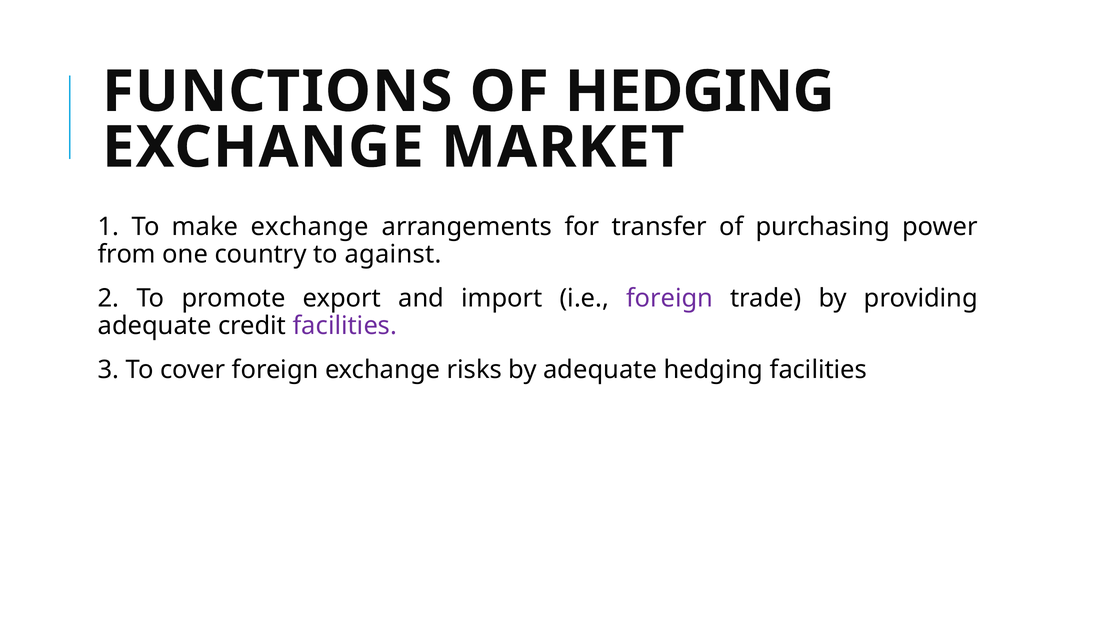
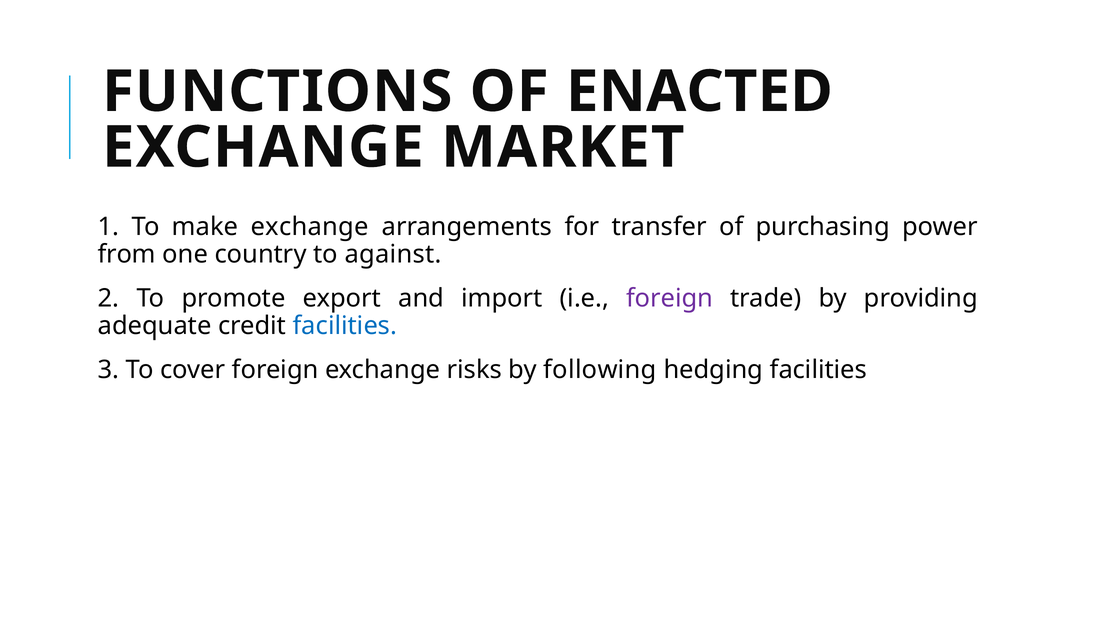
OF HEDGING: HEDGING -> ENACTED
facilities at (345, 326) colour: purple -> blue
by adequate: adequate -> following
